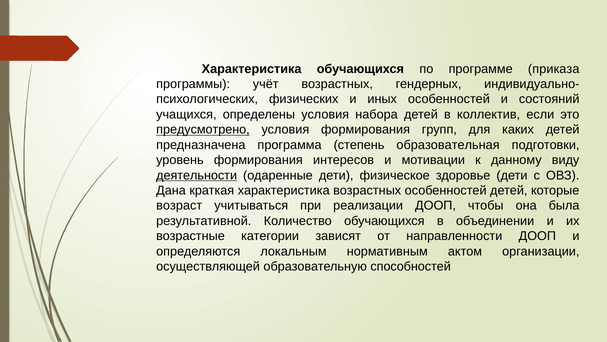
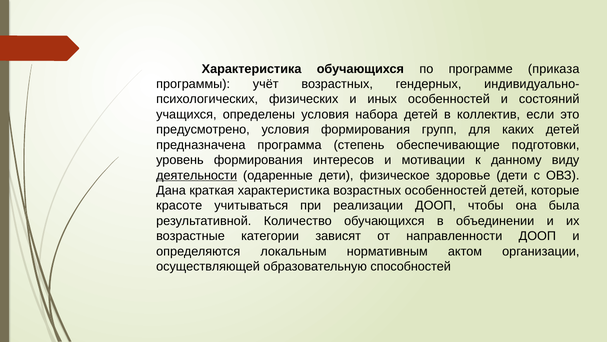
предусмотрено underline: present -> none
образовательная: образовательная -> обеспечивающие
возраст: возраст -> красоте
